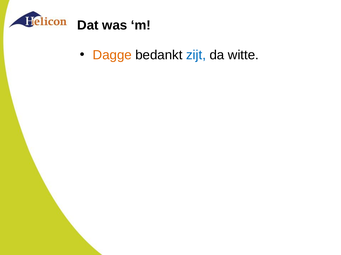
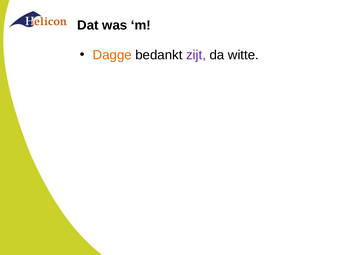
zijt colour: blue -> purple
